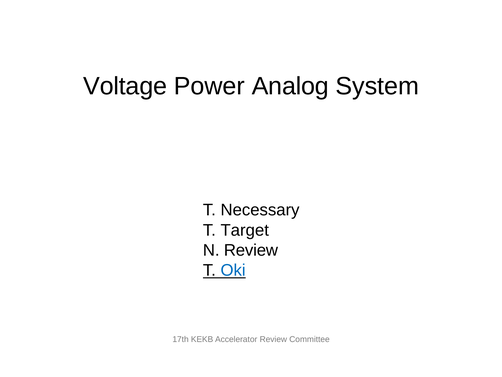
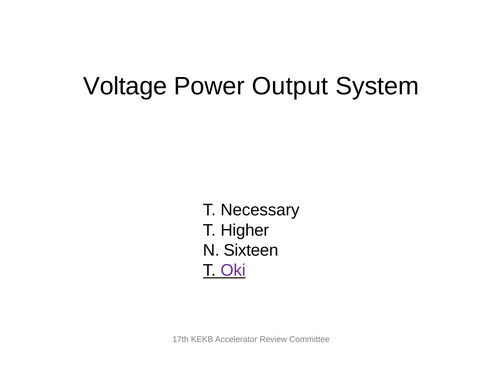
Analog: Analog -> Output
Target: Target -> Higher
N Review: Review -> Sixteen
Oki colour: blue -> purple
